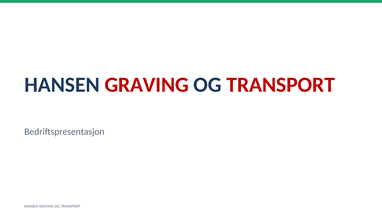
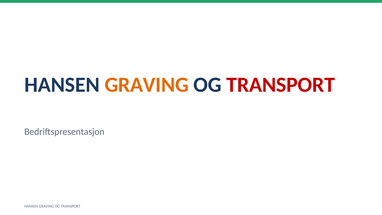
GRAVING at (147, 85) colour: red -> orange
